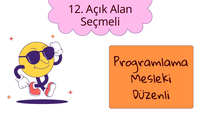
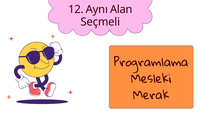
Açık: Açık -> Aynı
Düzenli: Düzenli -> Merak
